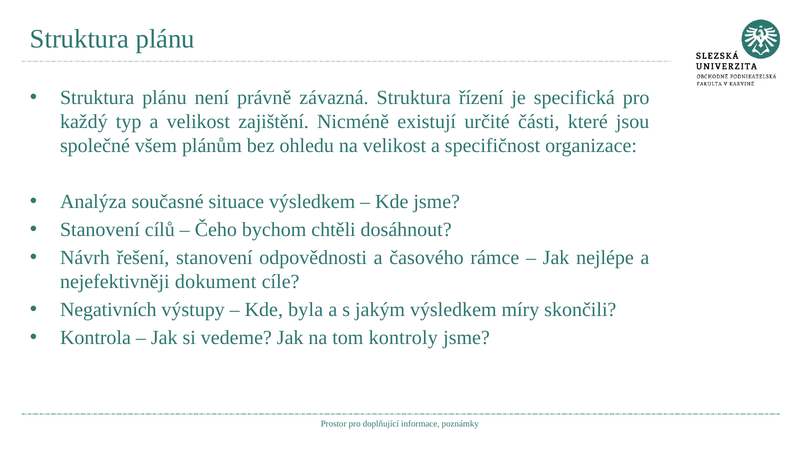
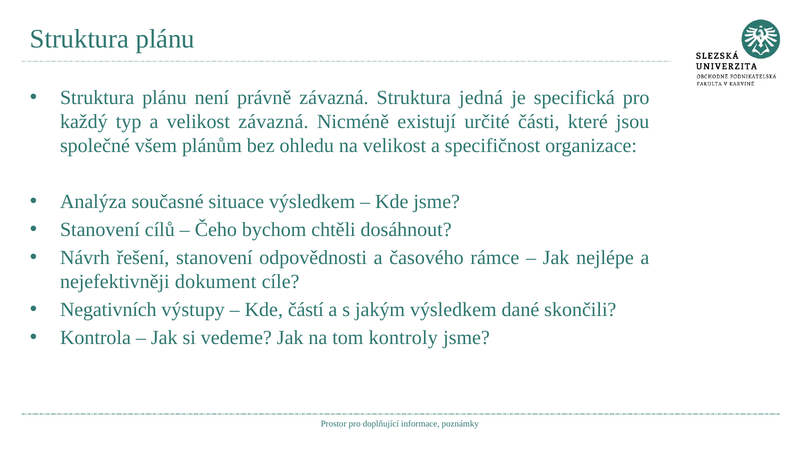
řízení: řízení -> jedná
velikost zajištění: zajištění -> závazná
byla: byla -> částí
míry: míry -> dané
